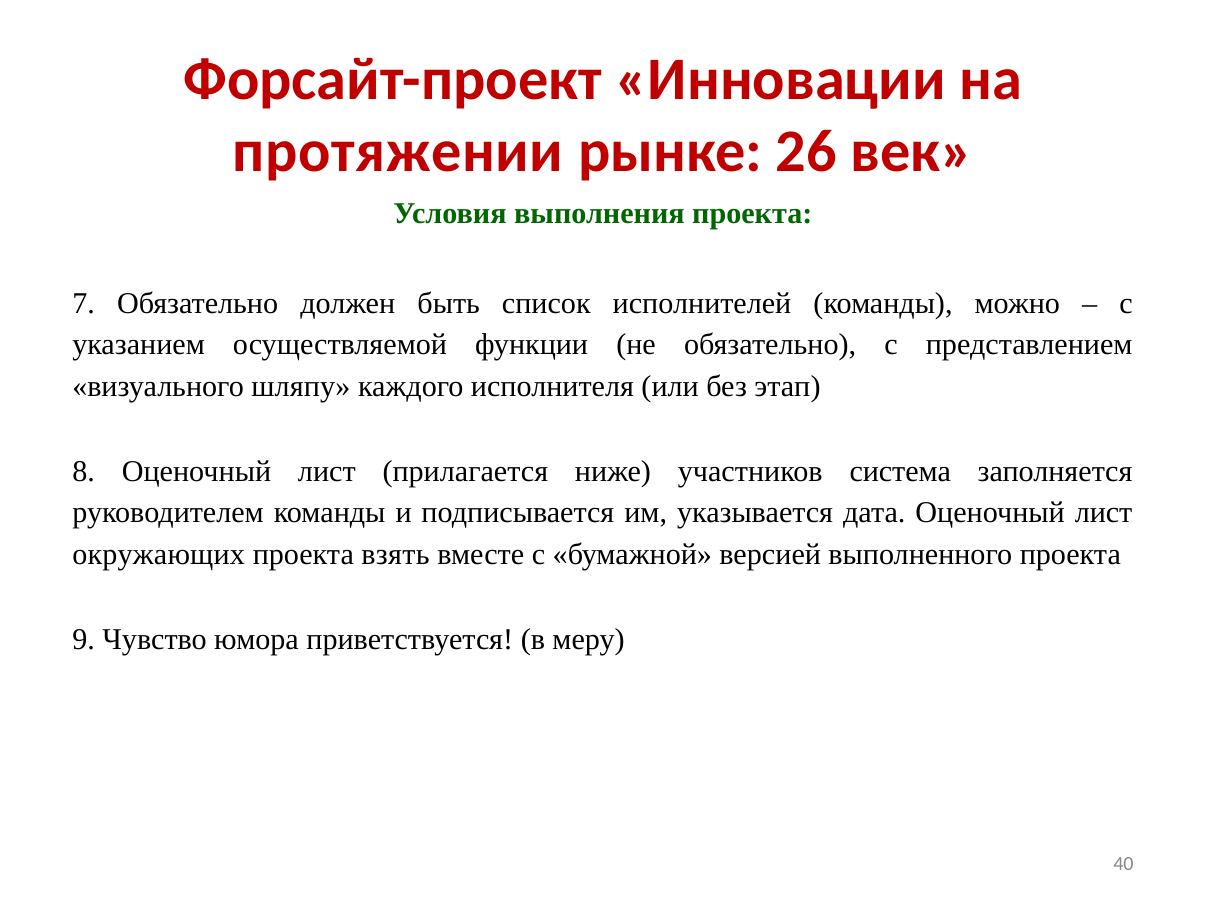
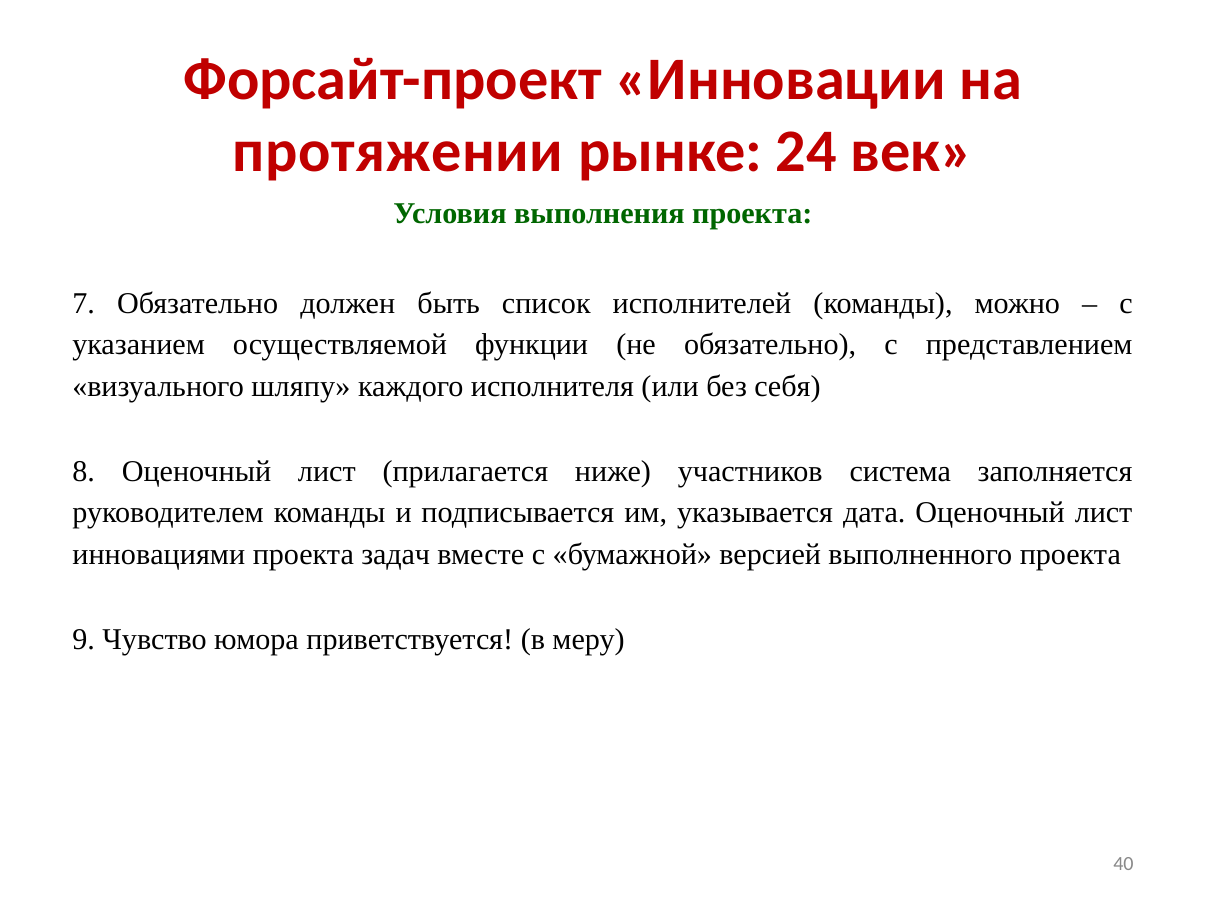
26: 26 -> 24
этап: этап -> себя
окружающих: окружающих -> инновациями
взять: взять -> задач
